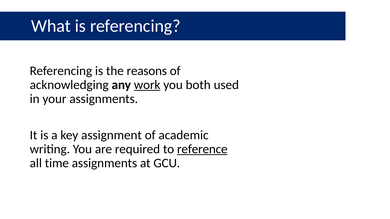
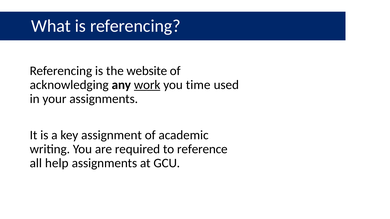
reasons: reasons -> website
both: both -> time
reference underline: present -> none
time: time -> help
